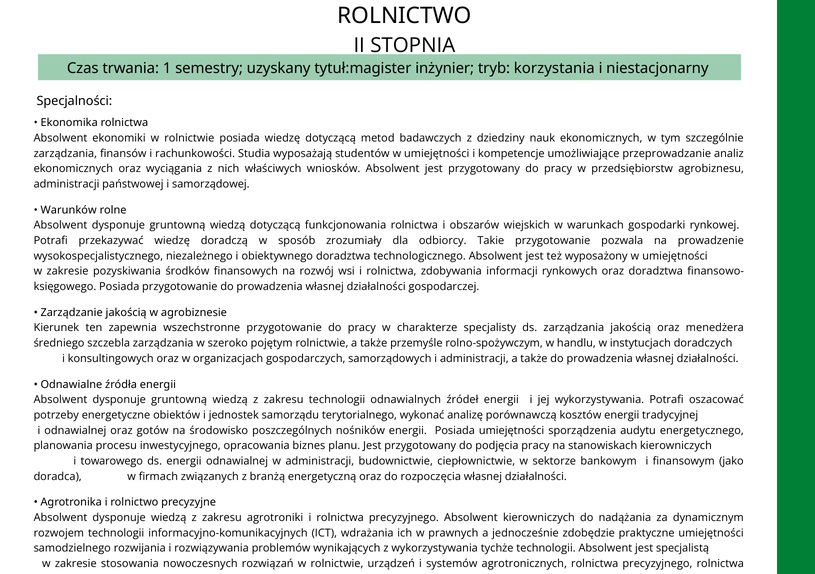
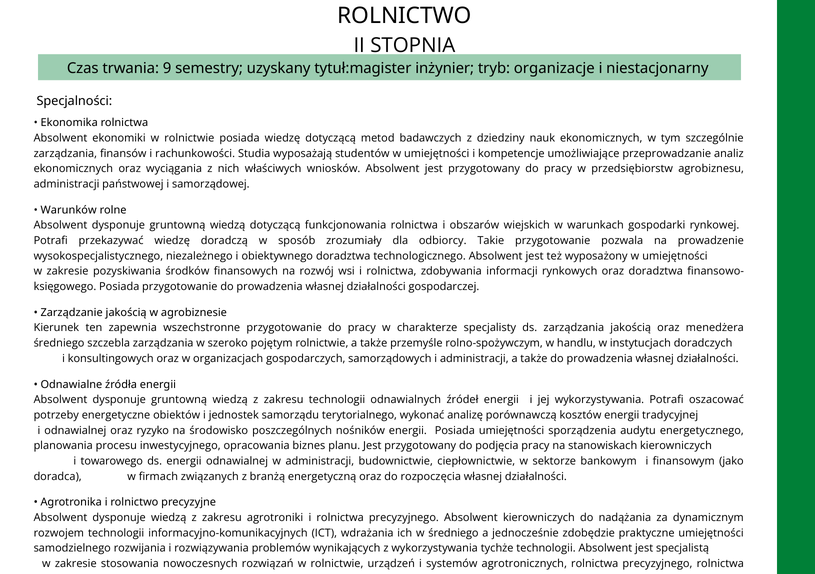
1: 1 -> 9
korzystania: korzystania -> organizacje
gotów: gotów -> ryzyko
w prawnych: prawnych -> średniego
